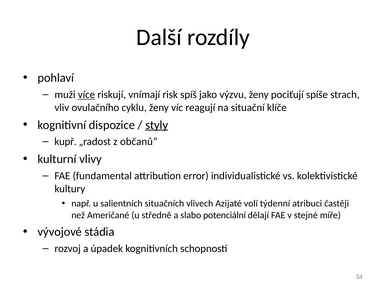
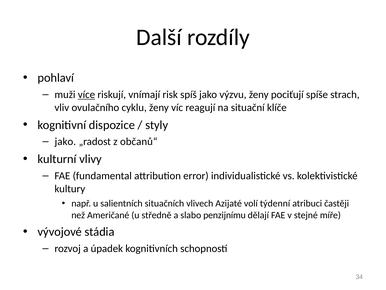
styly underline: present -> none
kupř at (65, 141): kupř -> jako
potenciální: potenciální -> penzijnímu
